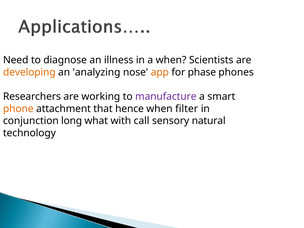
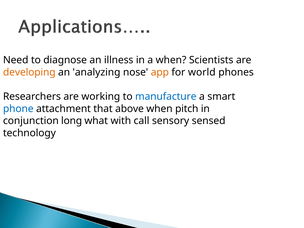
phase: phase -> world
manufacture colour: purple -> blue
phone colour: orange -> blue
hence: hence -> above
filter: filter -> pitch
natural: natural -> sensed
